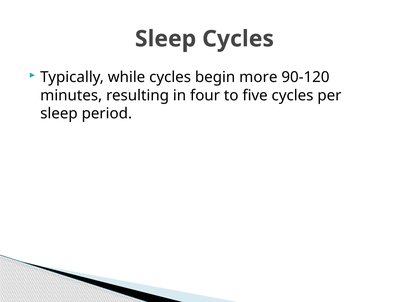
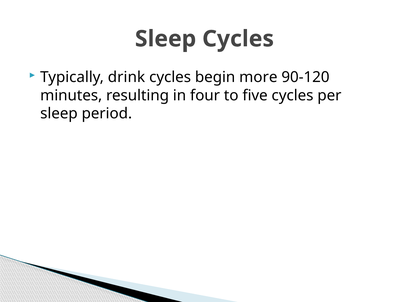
while: while -> drink
